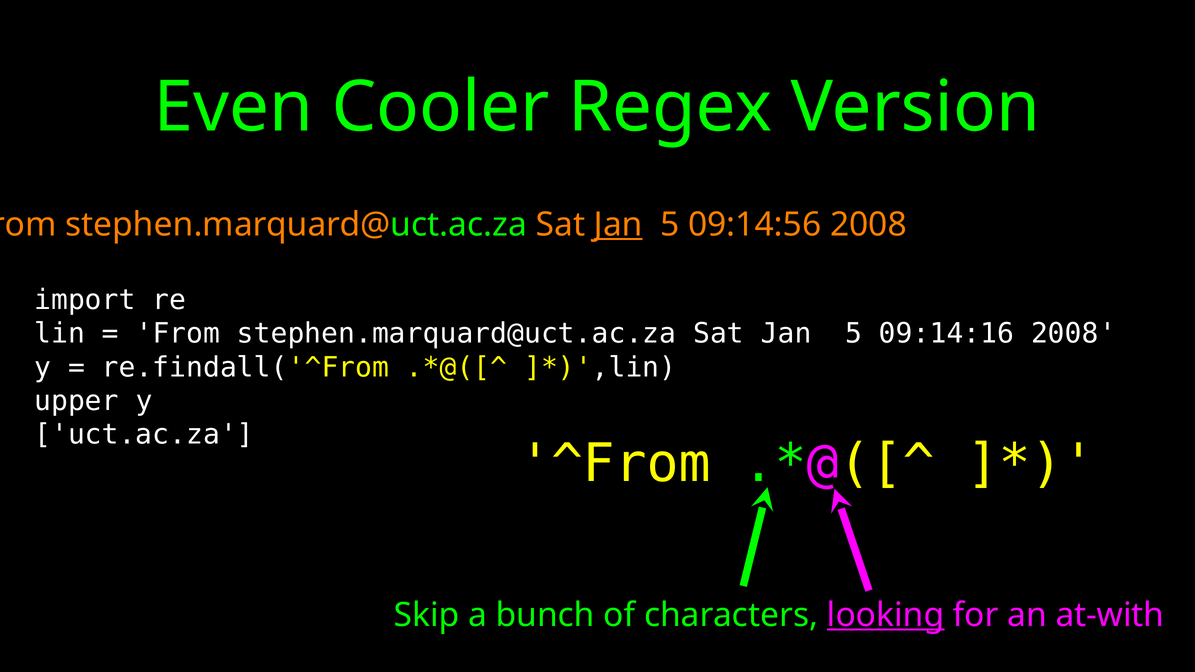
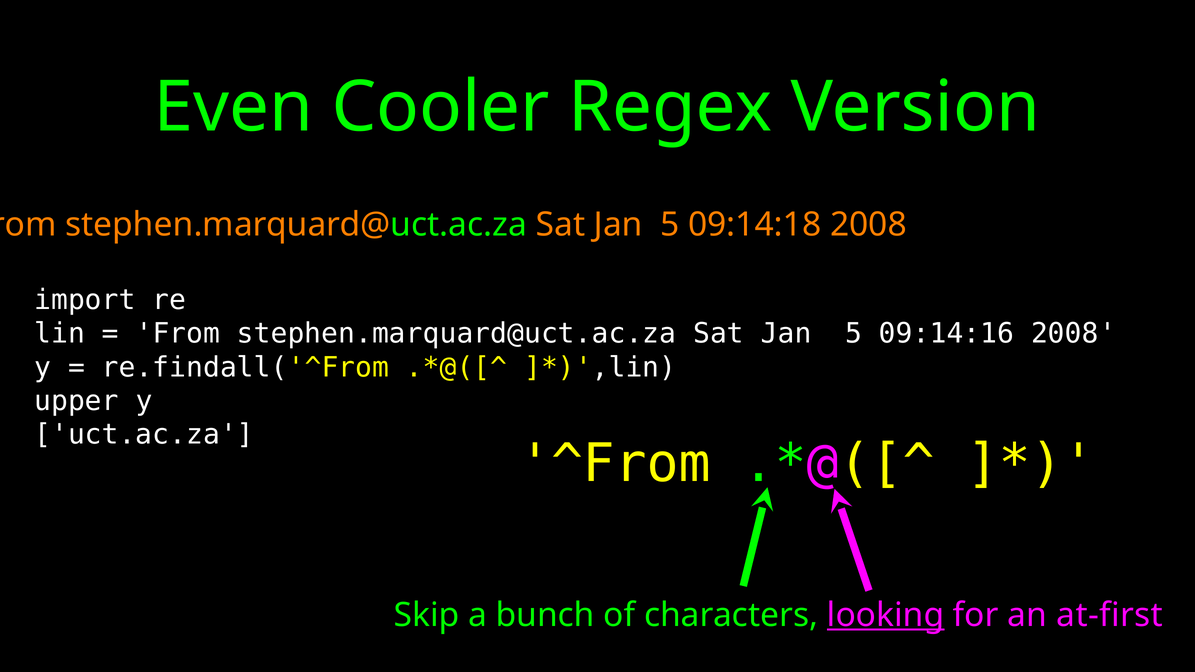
Jan at (618, 225) underline: present -> none
09:14:56: 09:14:56 -> 09:14:18
at-with: at-with -> at-first
